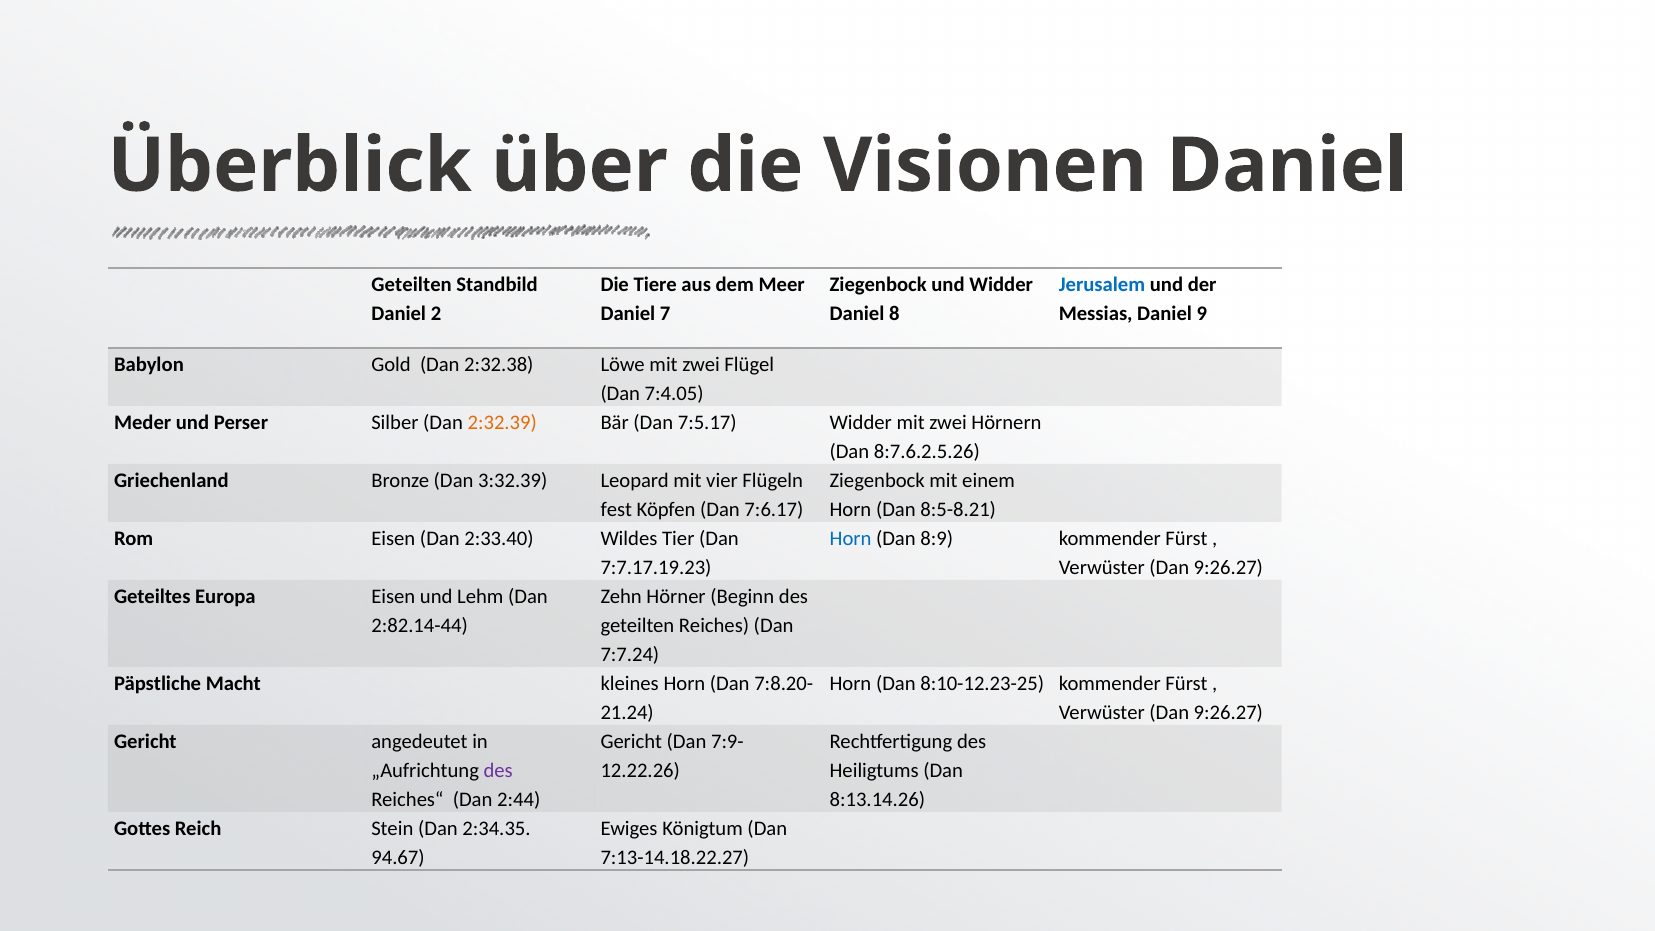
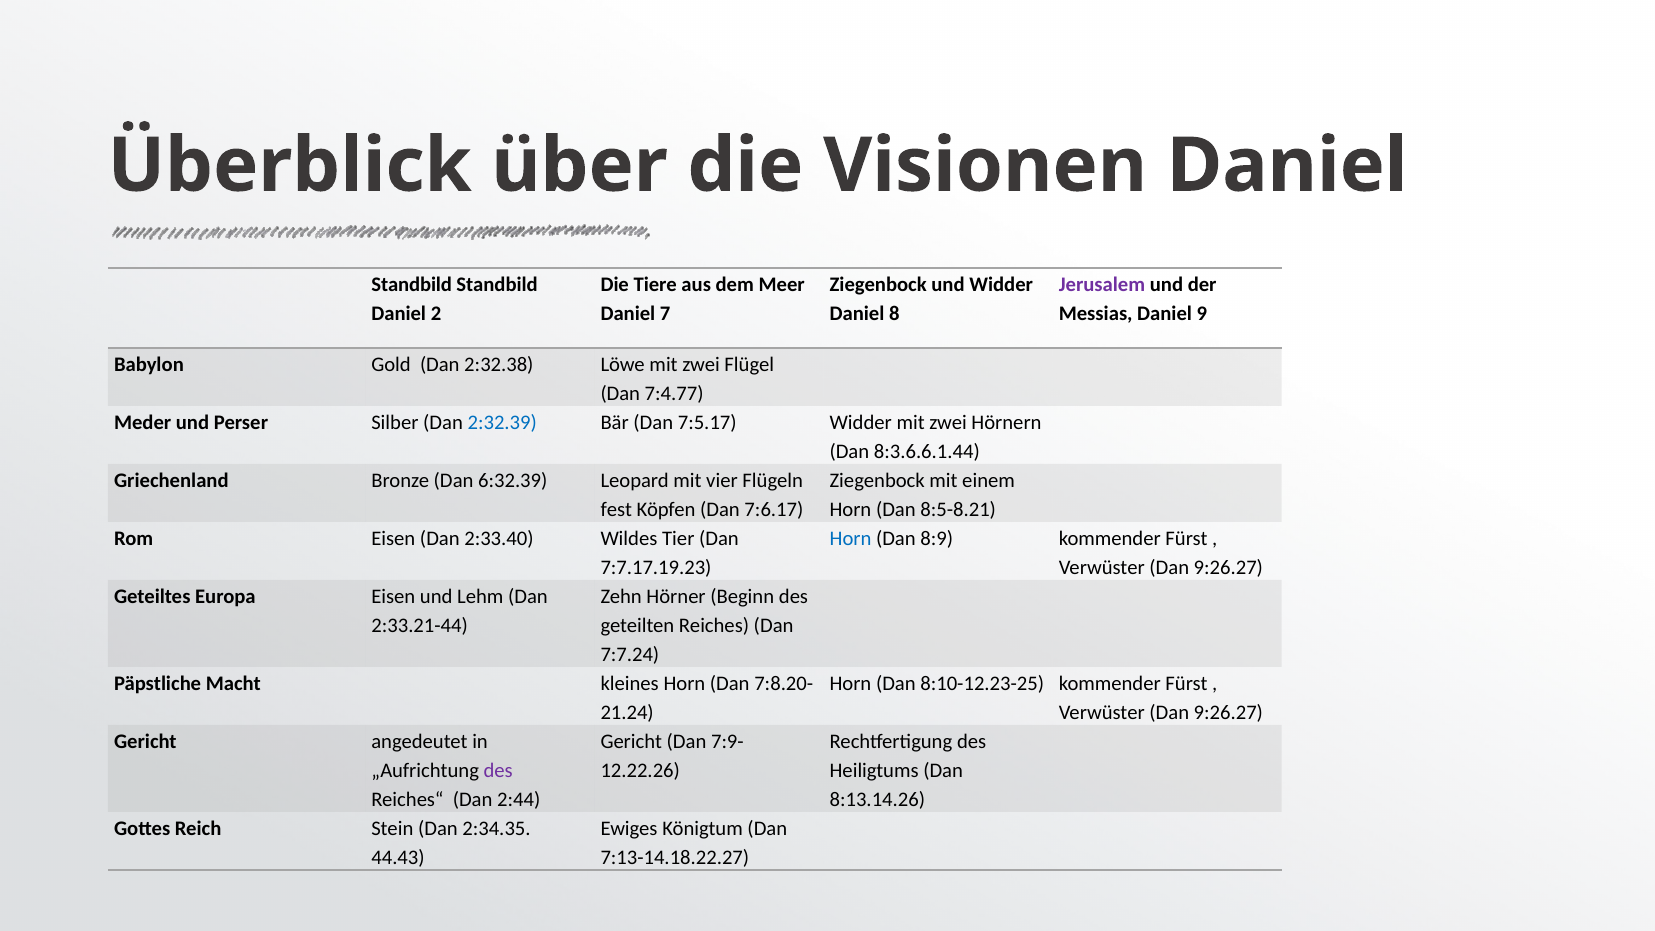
Geteilten at (412, 285): Geteilten -> Standbild
Jerusalem colour: blue -> purple
7:4.05: 7:4.05 -> 7:4.77
2:32.39 colour: orange -> blue
8:7.6.2.5.26: 8:7.6.2.5.26 -> 8:3.6.6.1.44
3:32.39: 3:32.39 -> 6:32.39
2:82.14-44: 2:82.14-44 -> 2:33.21-44
94.67: 94.67 -> 44.43
